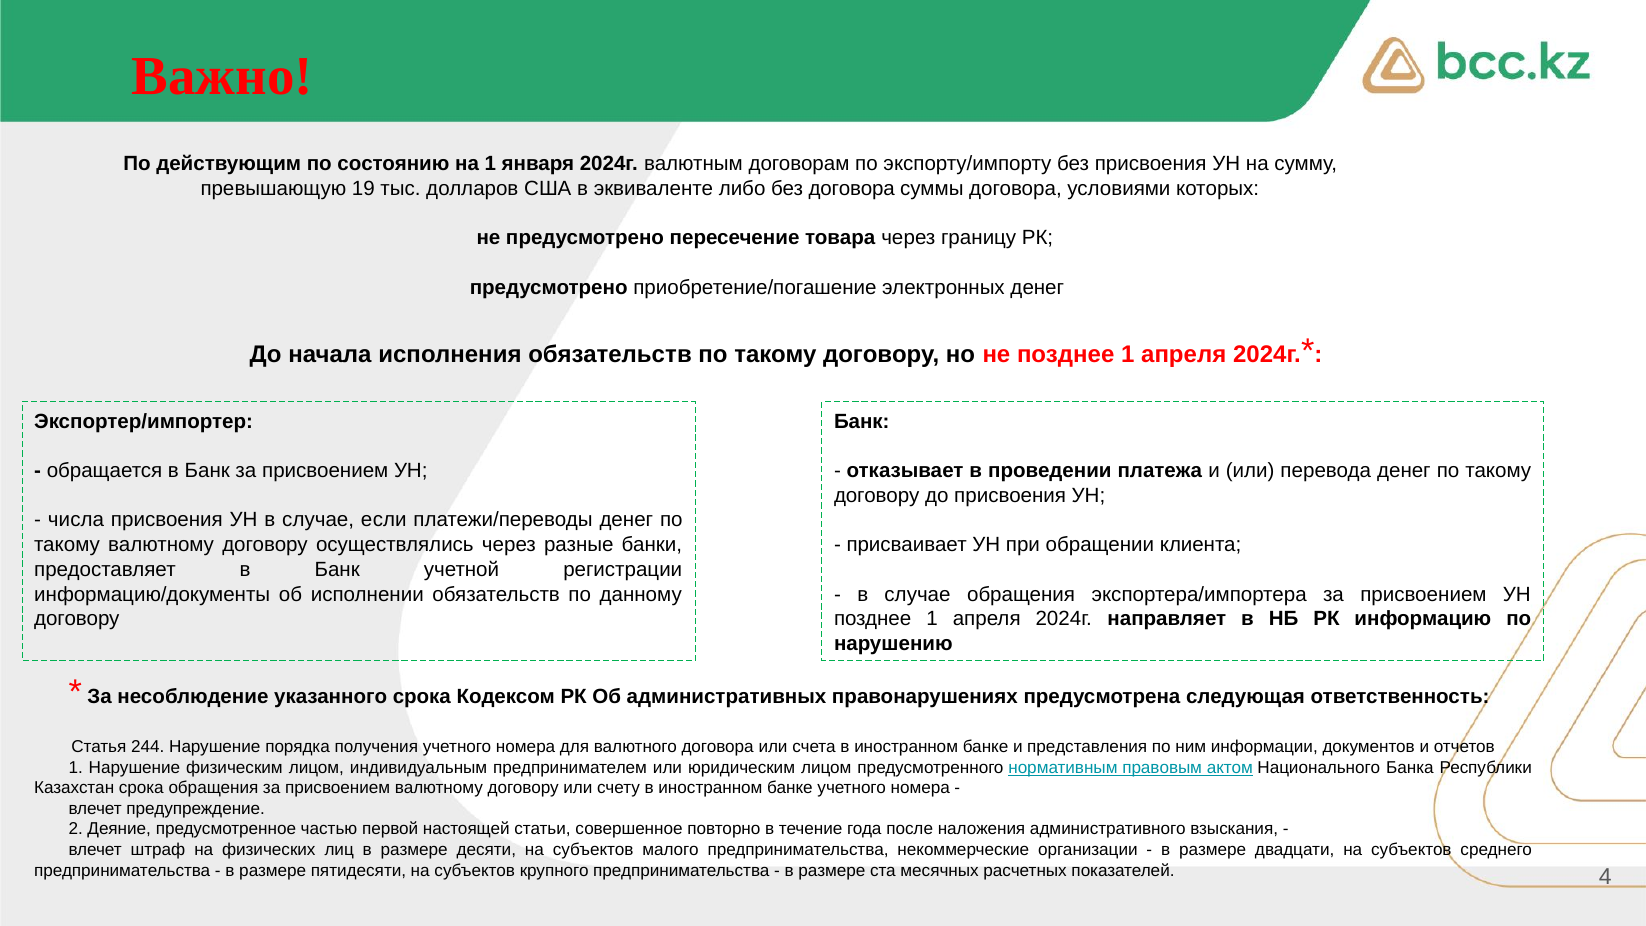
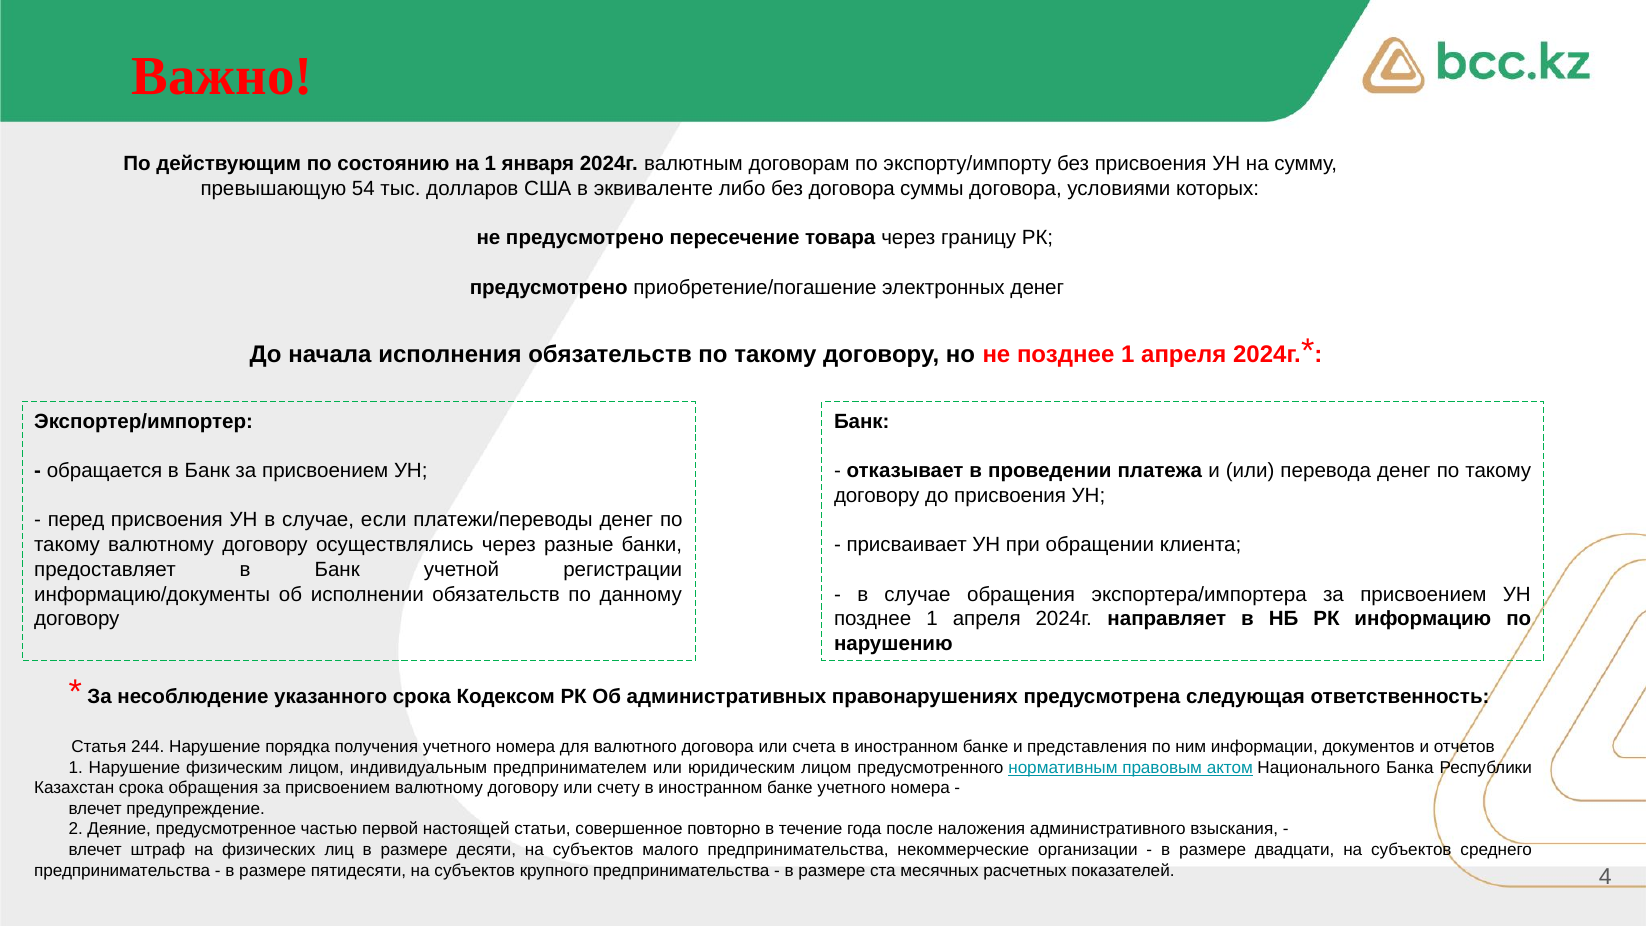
19: 19 -> 54
числа: числа -> перед
